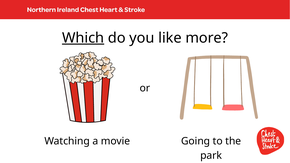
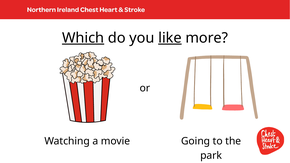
like underline: none -> present
